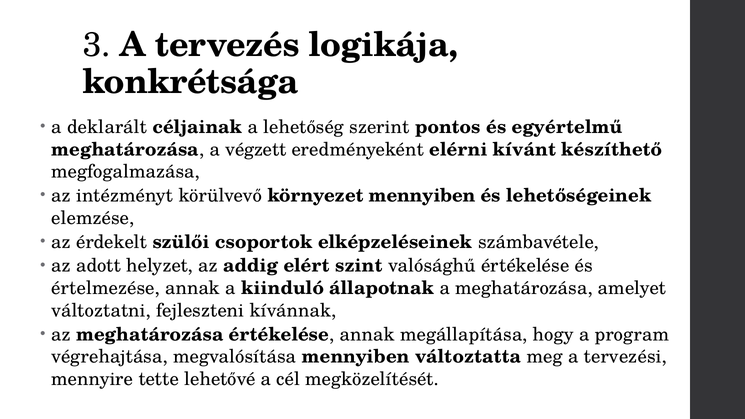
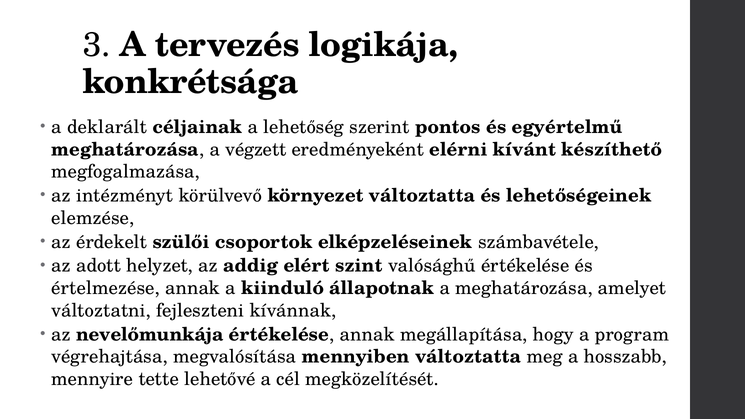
környezet mennyiben: mennyiben -> változtatta
az meghatározása: meghatározása -> nevelőmunkája
tervezési: tervezési -> hosszabb
